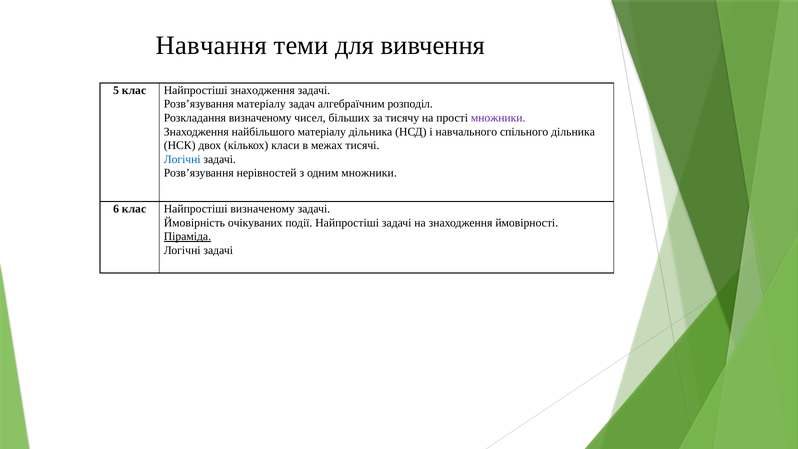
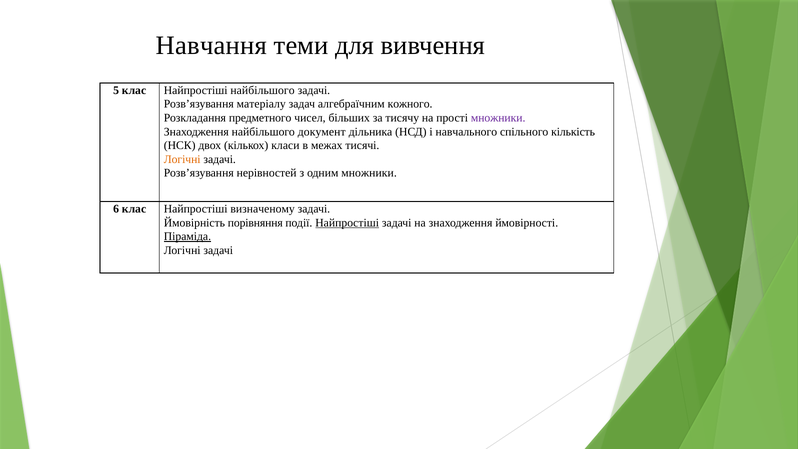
Найпростіші знаходження: знаходження -> найбільшого
розподіл: розподіл -> кожного
Розкладання визначеному: визначеному -> предметного
найбільшого матеріалу: матеріалу -> документ
спільного дільника: дільника -> кількість
Логічні at (182, 159) colour: blue -> orange
очікуваних: очікуваних -> порівняння
Найпростіші at (347, 223) underline: none -> present
